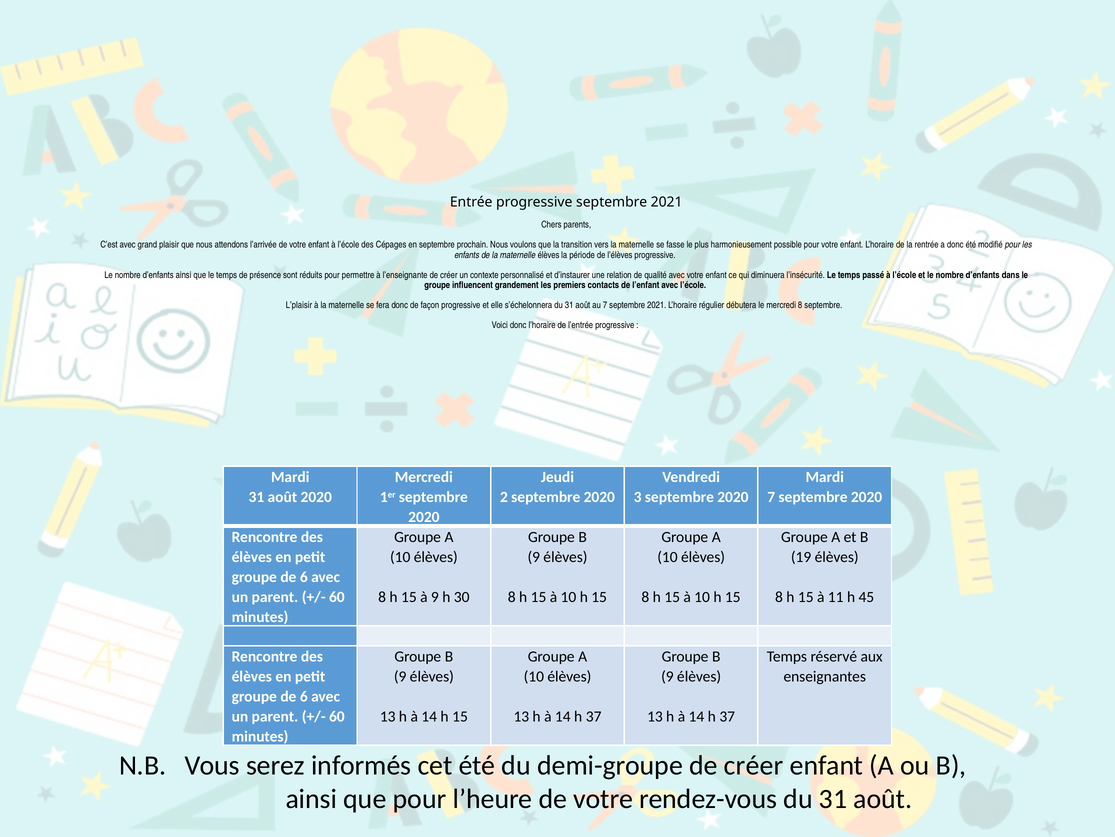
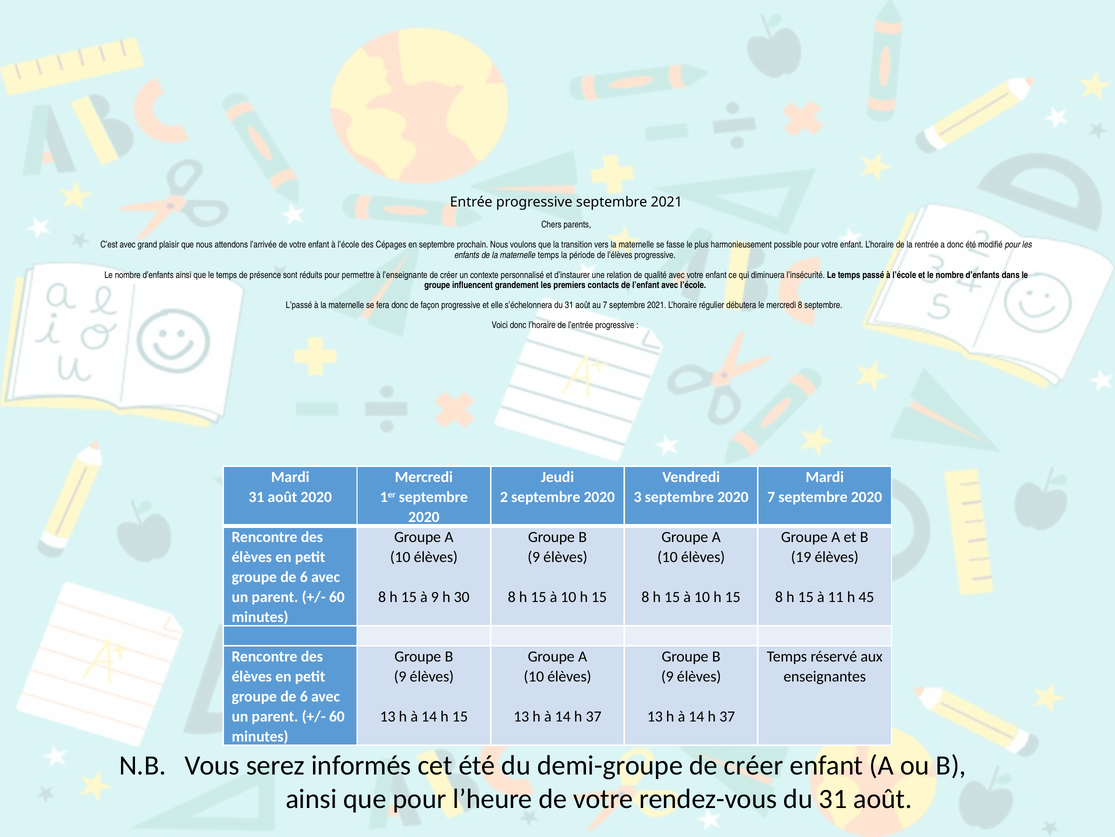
maternelle élèves: élèves -> temps
L’plaisir: L’plaisir -> L’passé
